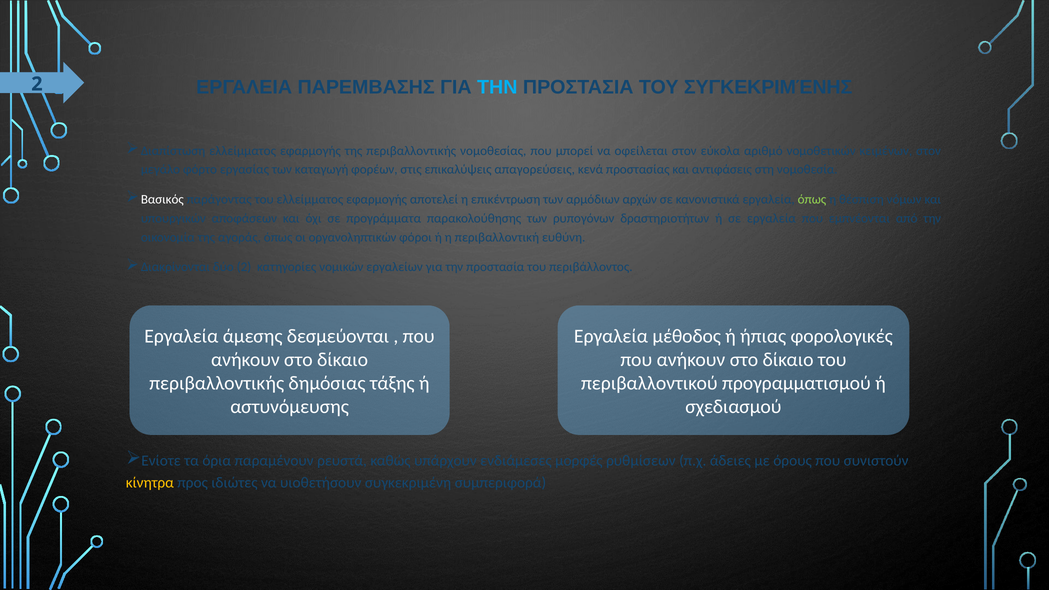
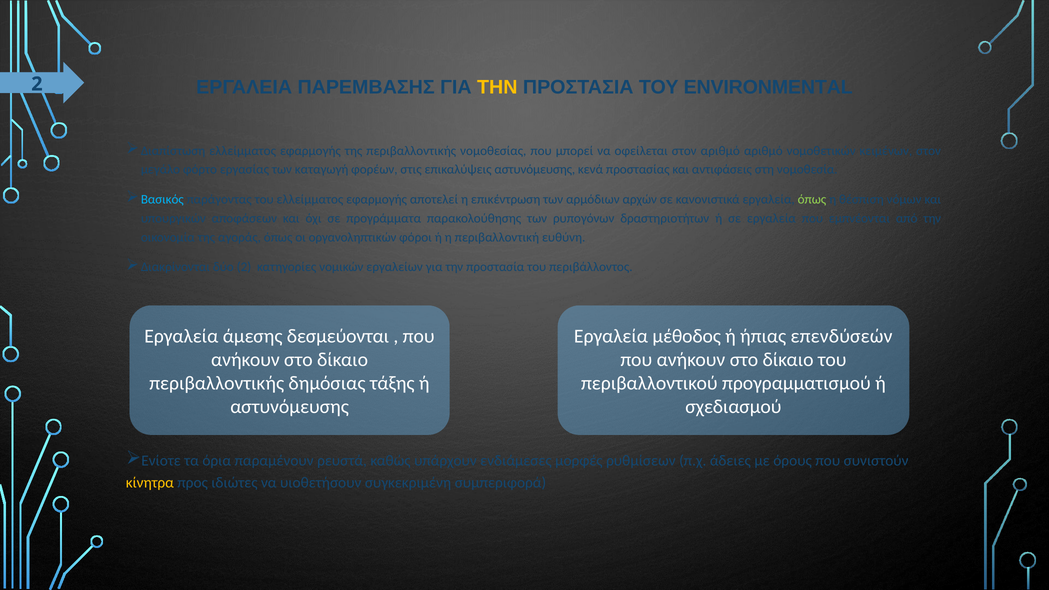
ΤΗΝ at (497, 87) colour: light blue -> yellow
ΣΥΓΚΕΚΡΙΜΈΝΗΣ: ΣΥΓΚΕΚΡΙΜΈΝΗΣ -> ENVIRONMENTAL
στον εύκολα: εύκολα -> αριθμό
επικαλύψεις απαγορεύσεις: απαγορεύσεις -> αστυνόμευσης
Βασικός colour: white -> light blue
φορολογικές: φορολογικές -> επενδύσεών
